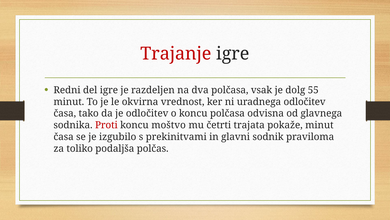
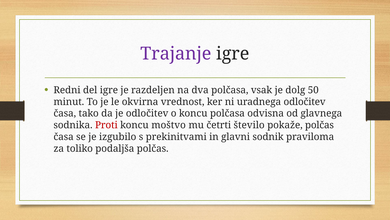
Trajanje colour: red -> purple
55: 55 -> 50
trajata: trajata -> število
pokaže minut: minut -> polčas
